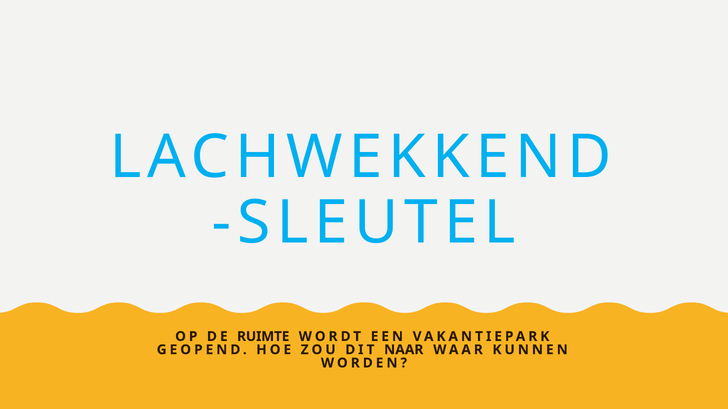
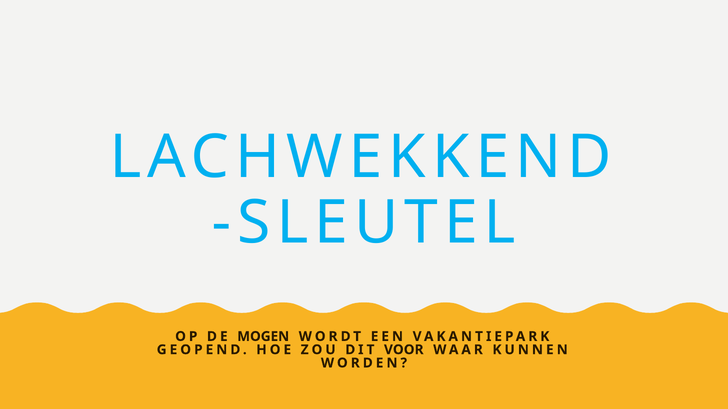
RUIMTE: RUIMTE -> MOGEN
NAAR: NAAR -> VOOR
